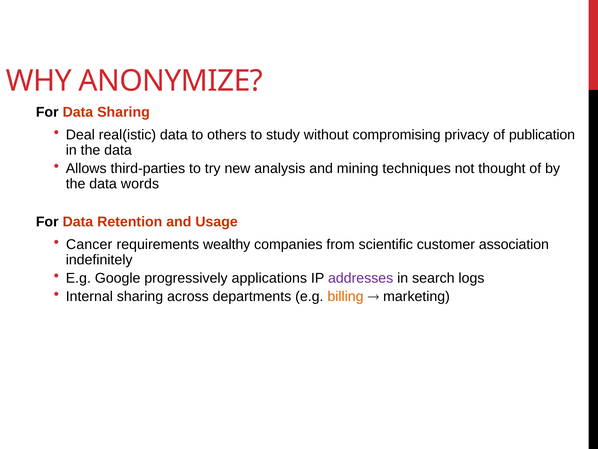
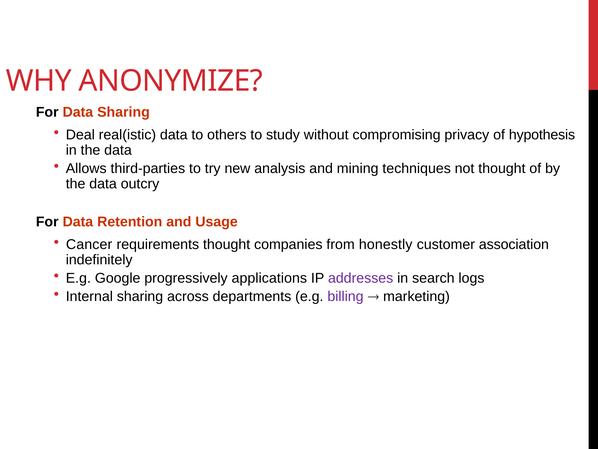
publication: publication -> hypothesis
words: words -> outcry
requirements wealthy: wealthy -> thought
scientific: scientific -> honestly
billing colour: orange -> purple
